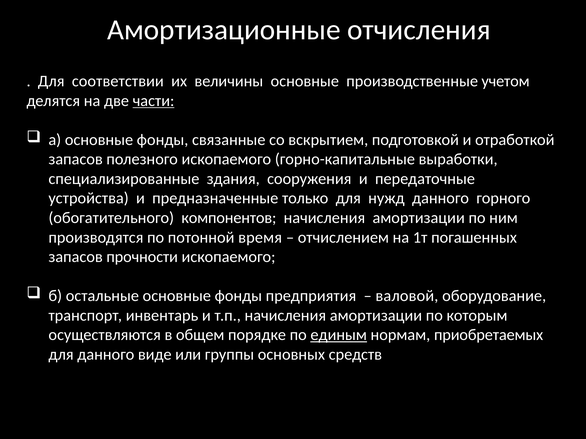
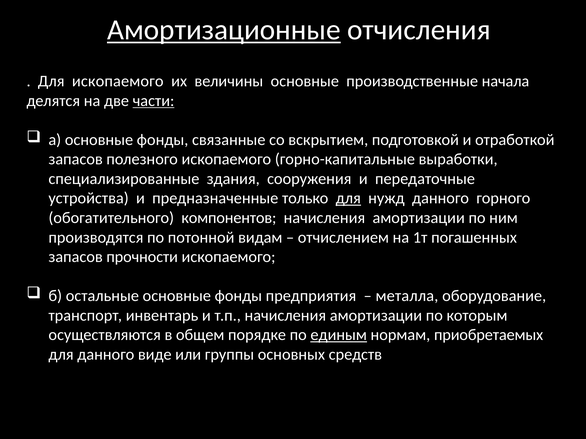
Амортизационные underline: none -> present
Для соответствии: соответствии -> ископаемого
учетом: учетом -> начала
для at (348, 199) underline: none -> present
время: время -> видам
валовой: валовой -> металла
